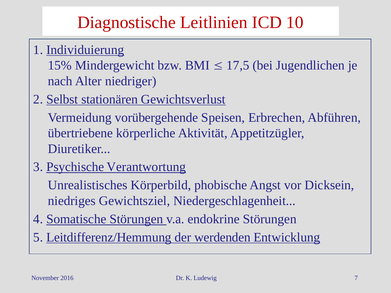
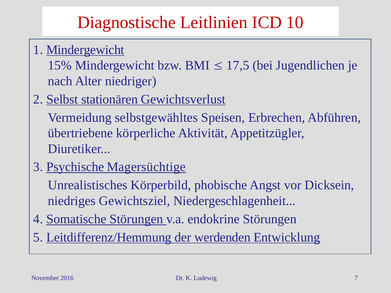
1 Individuierung: Individuierung -> Mindergewicht
vorübergehende: vorübergehende -> selbstgewähltes
Verantwortung: Verantwortung -> Magersüchtige
